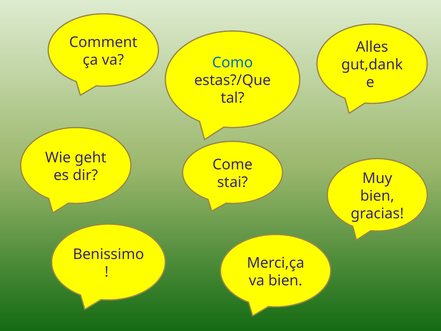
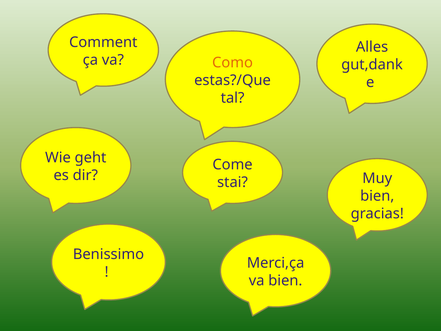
Como colour: blue -> orange
